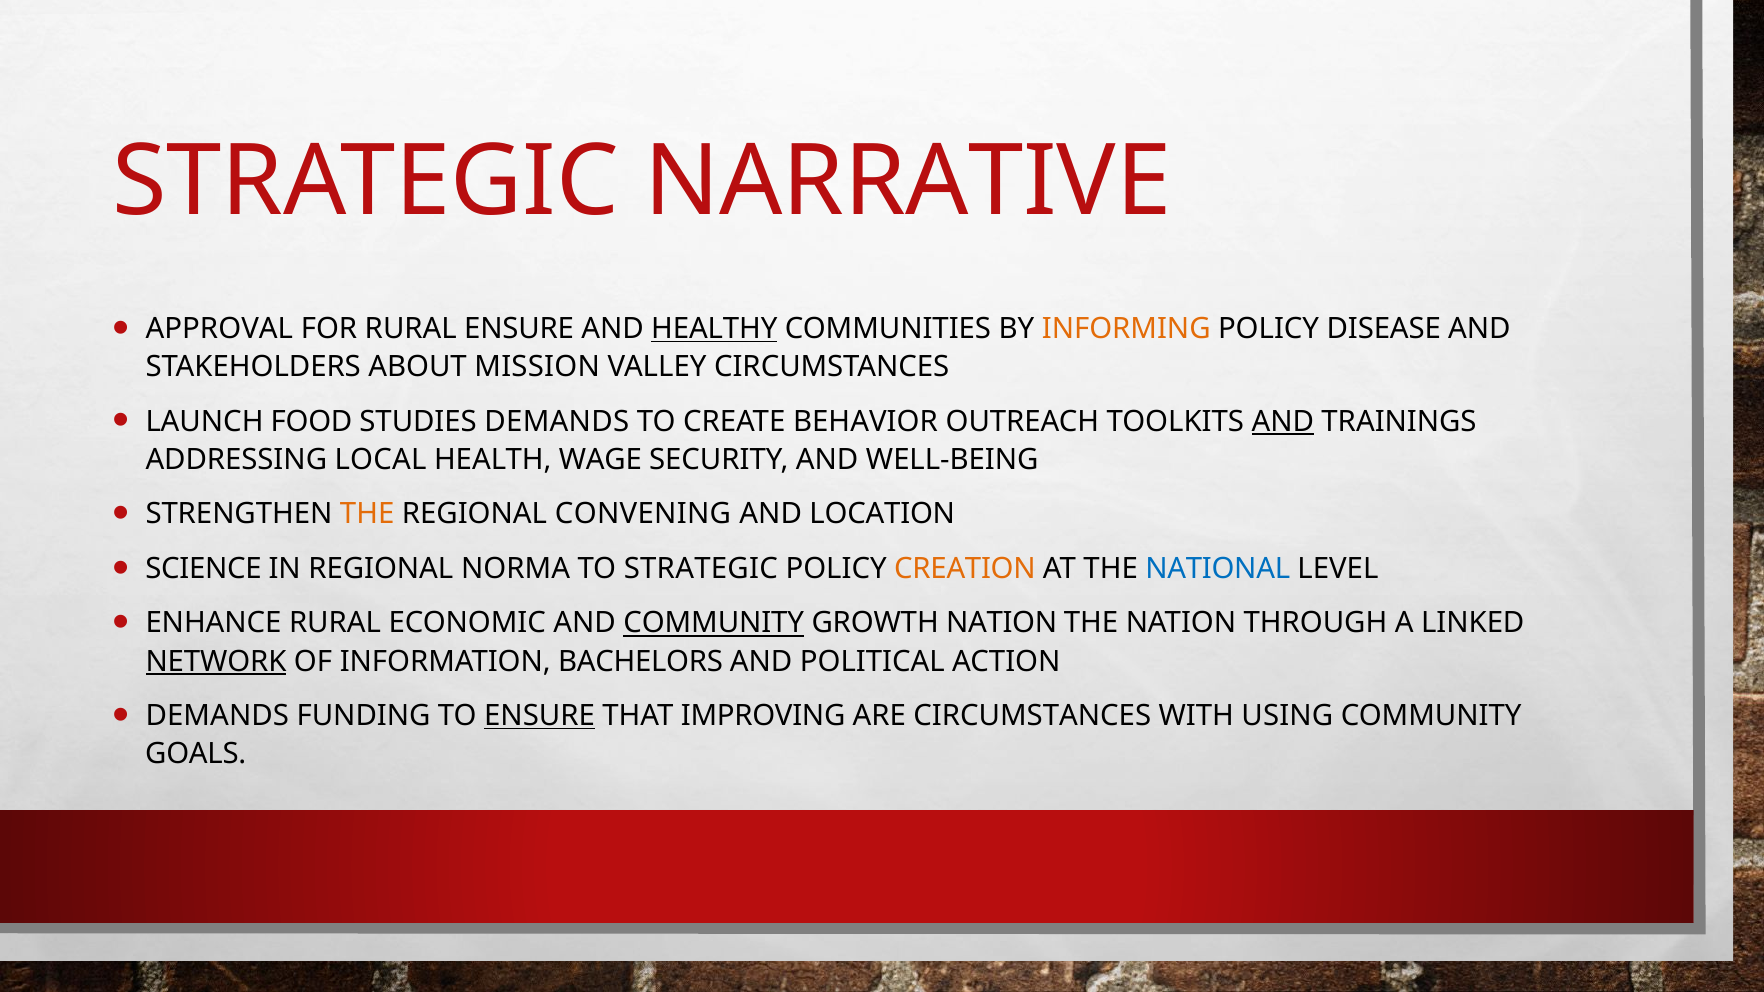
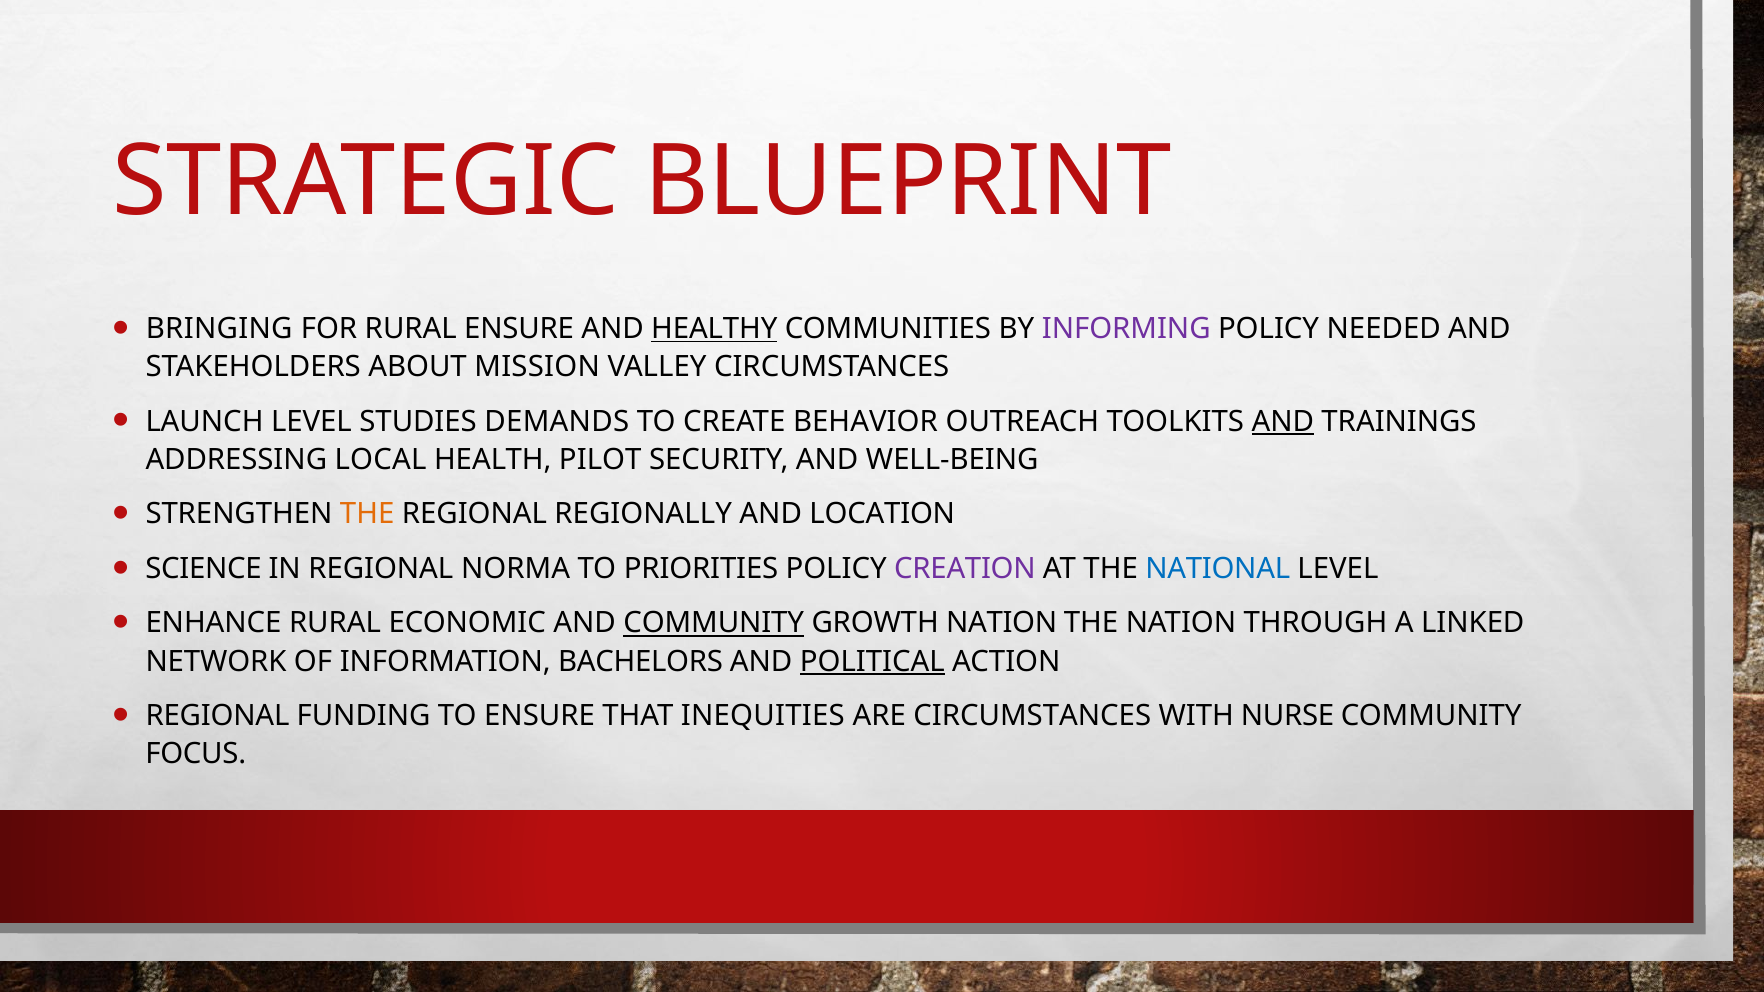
NARRATIVE: NARRATIVE -> BLUEPRINT
APPROVAL: APPROVAL -> BRINGING
INFORMING colour: orange -> purple
DISEASE: DISEASE -> NEEDED
LAUNCH FOOD: FOOD -> LEVEL
WAGE: WAGE -> PILOT
CONVENING: CONVENING -> REGIONALLY
TO STRATEGIC: STRATEGIC -> PRIORITIES
CREATION colour: orange -> purple
NETWORK underline: present -> none
POLITICAL underline: none -> present
DEMANDS at (217, 716): DEMANDS -> REGIONAL
ENSURE at (540, 716) underline: present -> none
IMPROVING: IMPROVING -> INEQUITIES
USING: USING -> NURSE
GOALS: GOALS -> FOCUS
